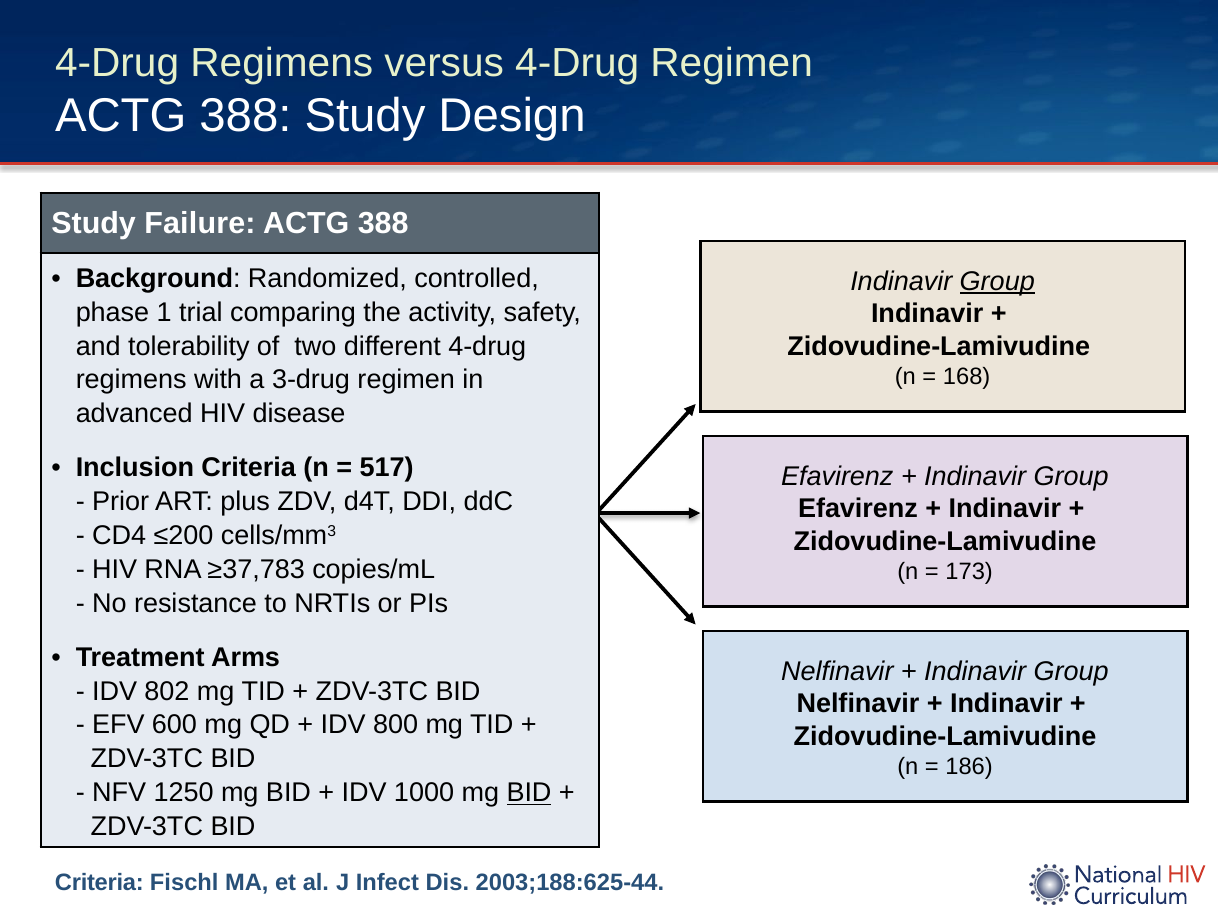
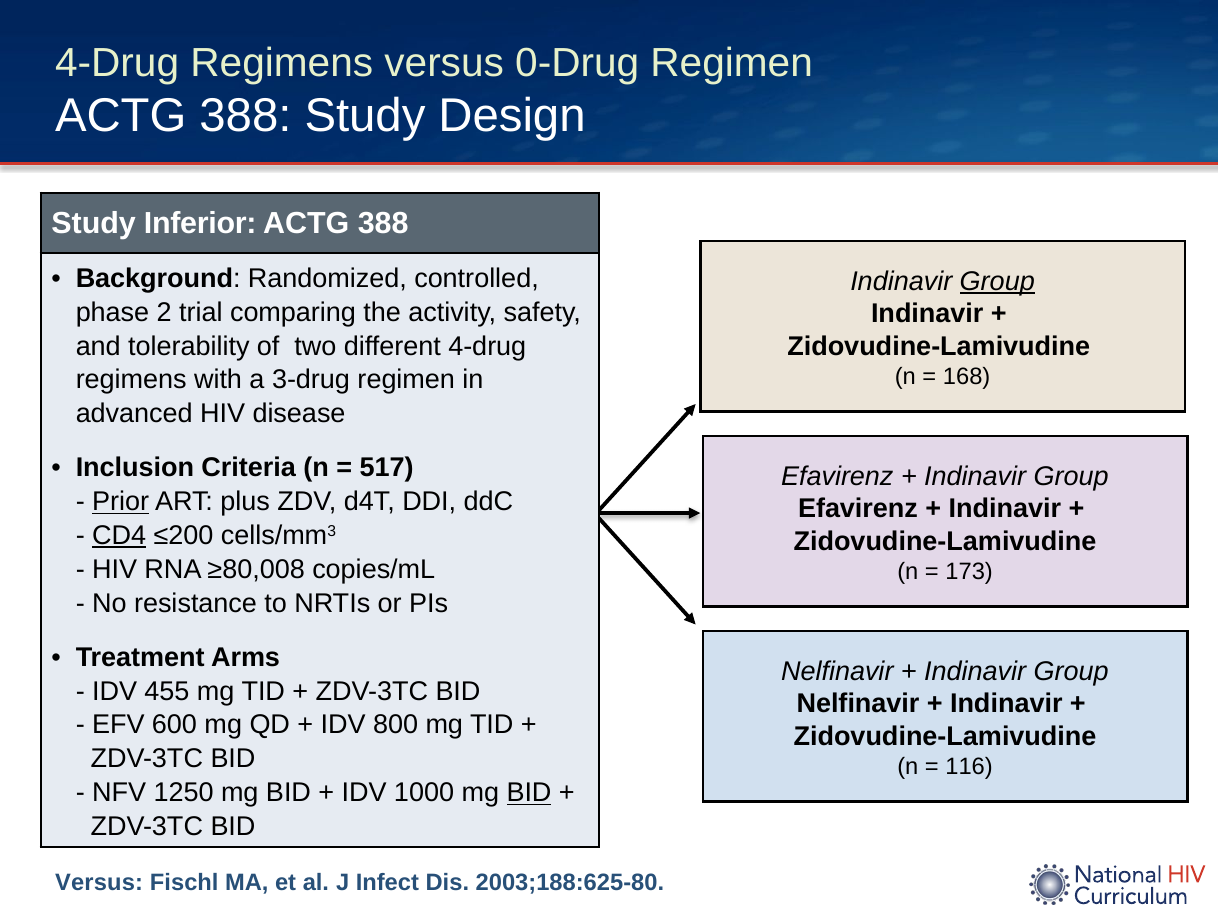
versus 4-Drug: 4-Drug -> 0-Drug
Failure: Failure -> Inferior
1: 1 -> 2
Prior underline: none -> present
CD4 underline: none -> present
≥37,783: ≥37,783 -> ≥80,008
802: 802 -> 455
186: 186 -> 116
Criteria at (99, 884): Criteria -> Versus
2003;188:625-44: 2003;188:625-44 -> 2003;188:625-80
